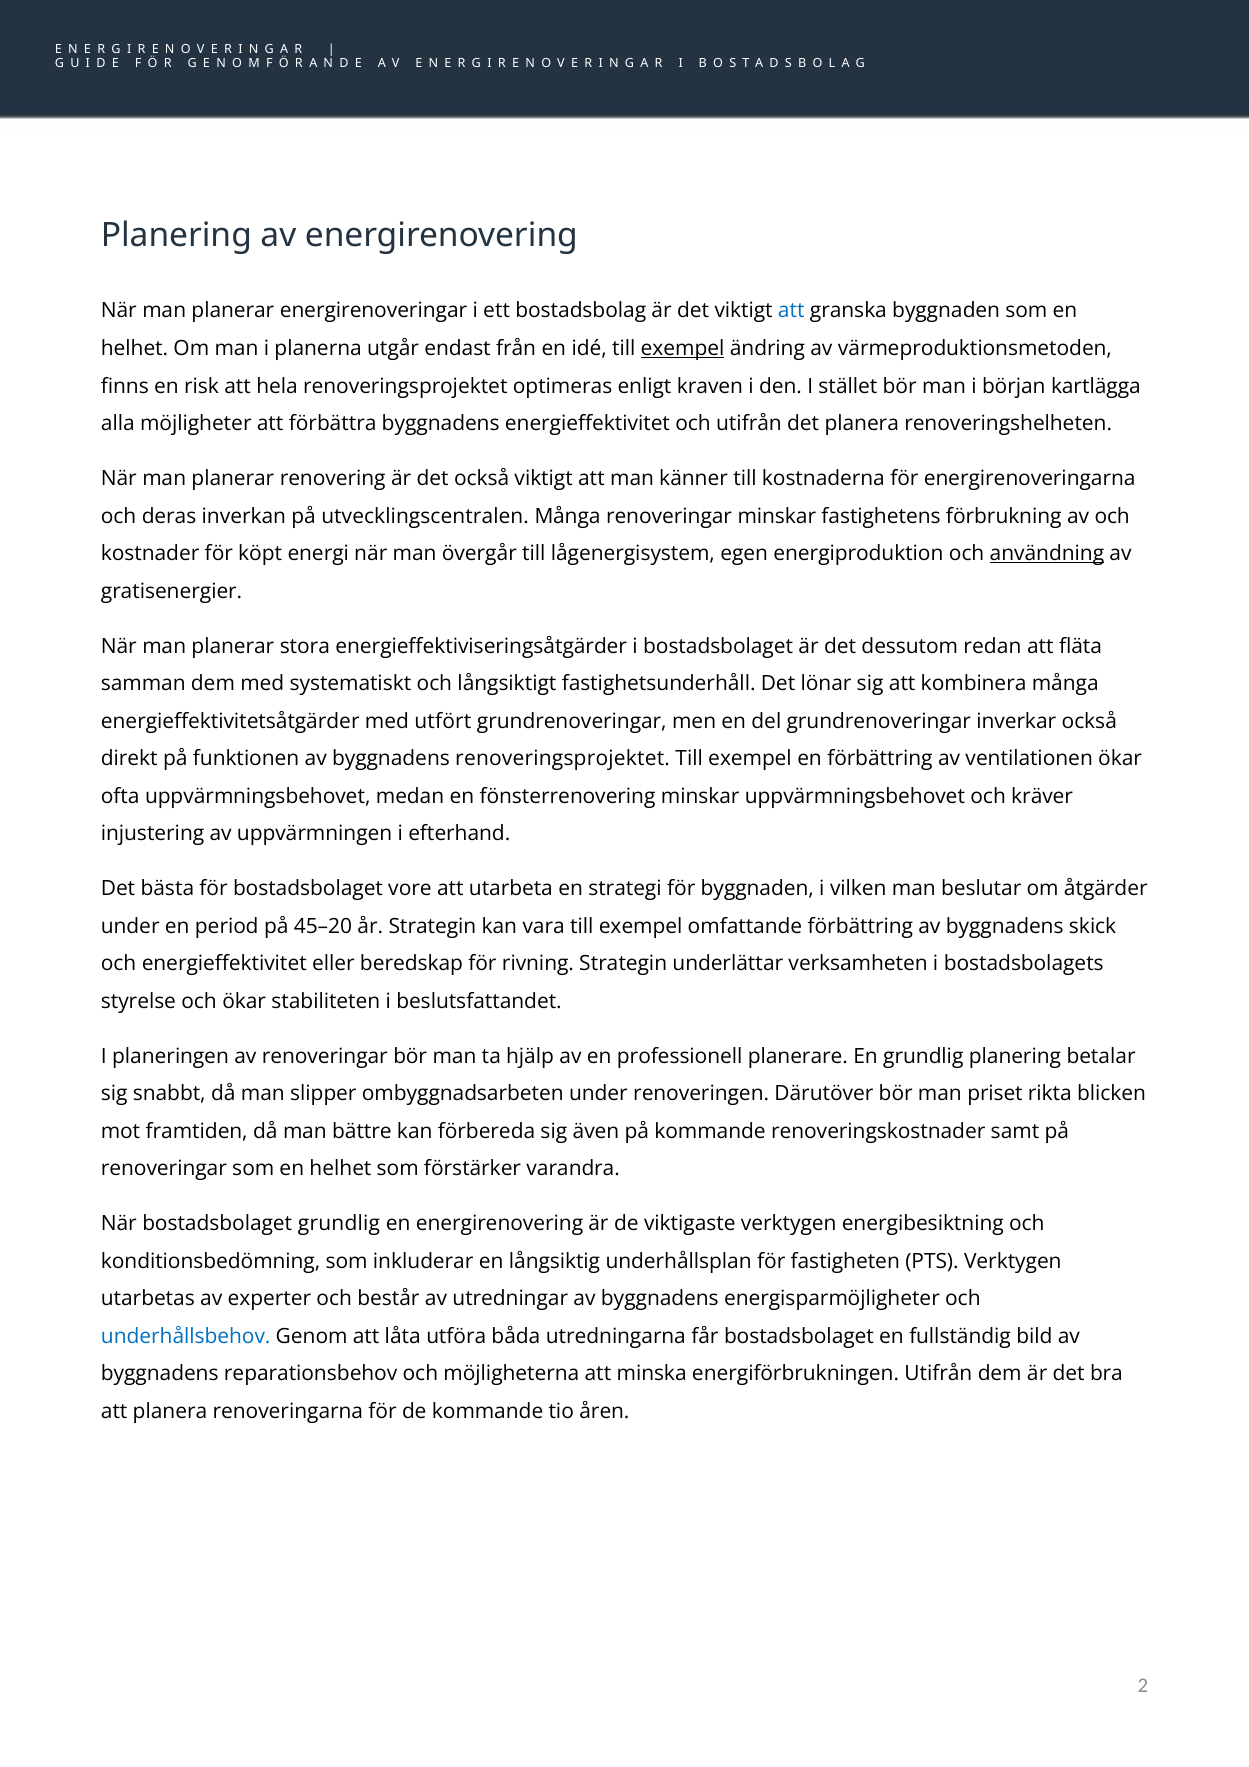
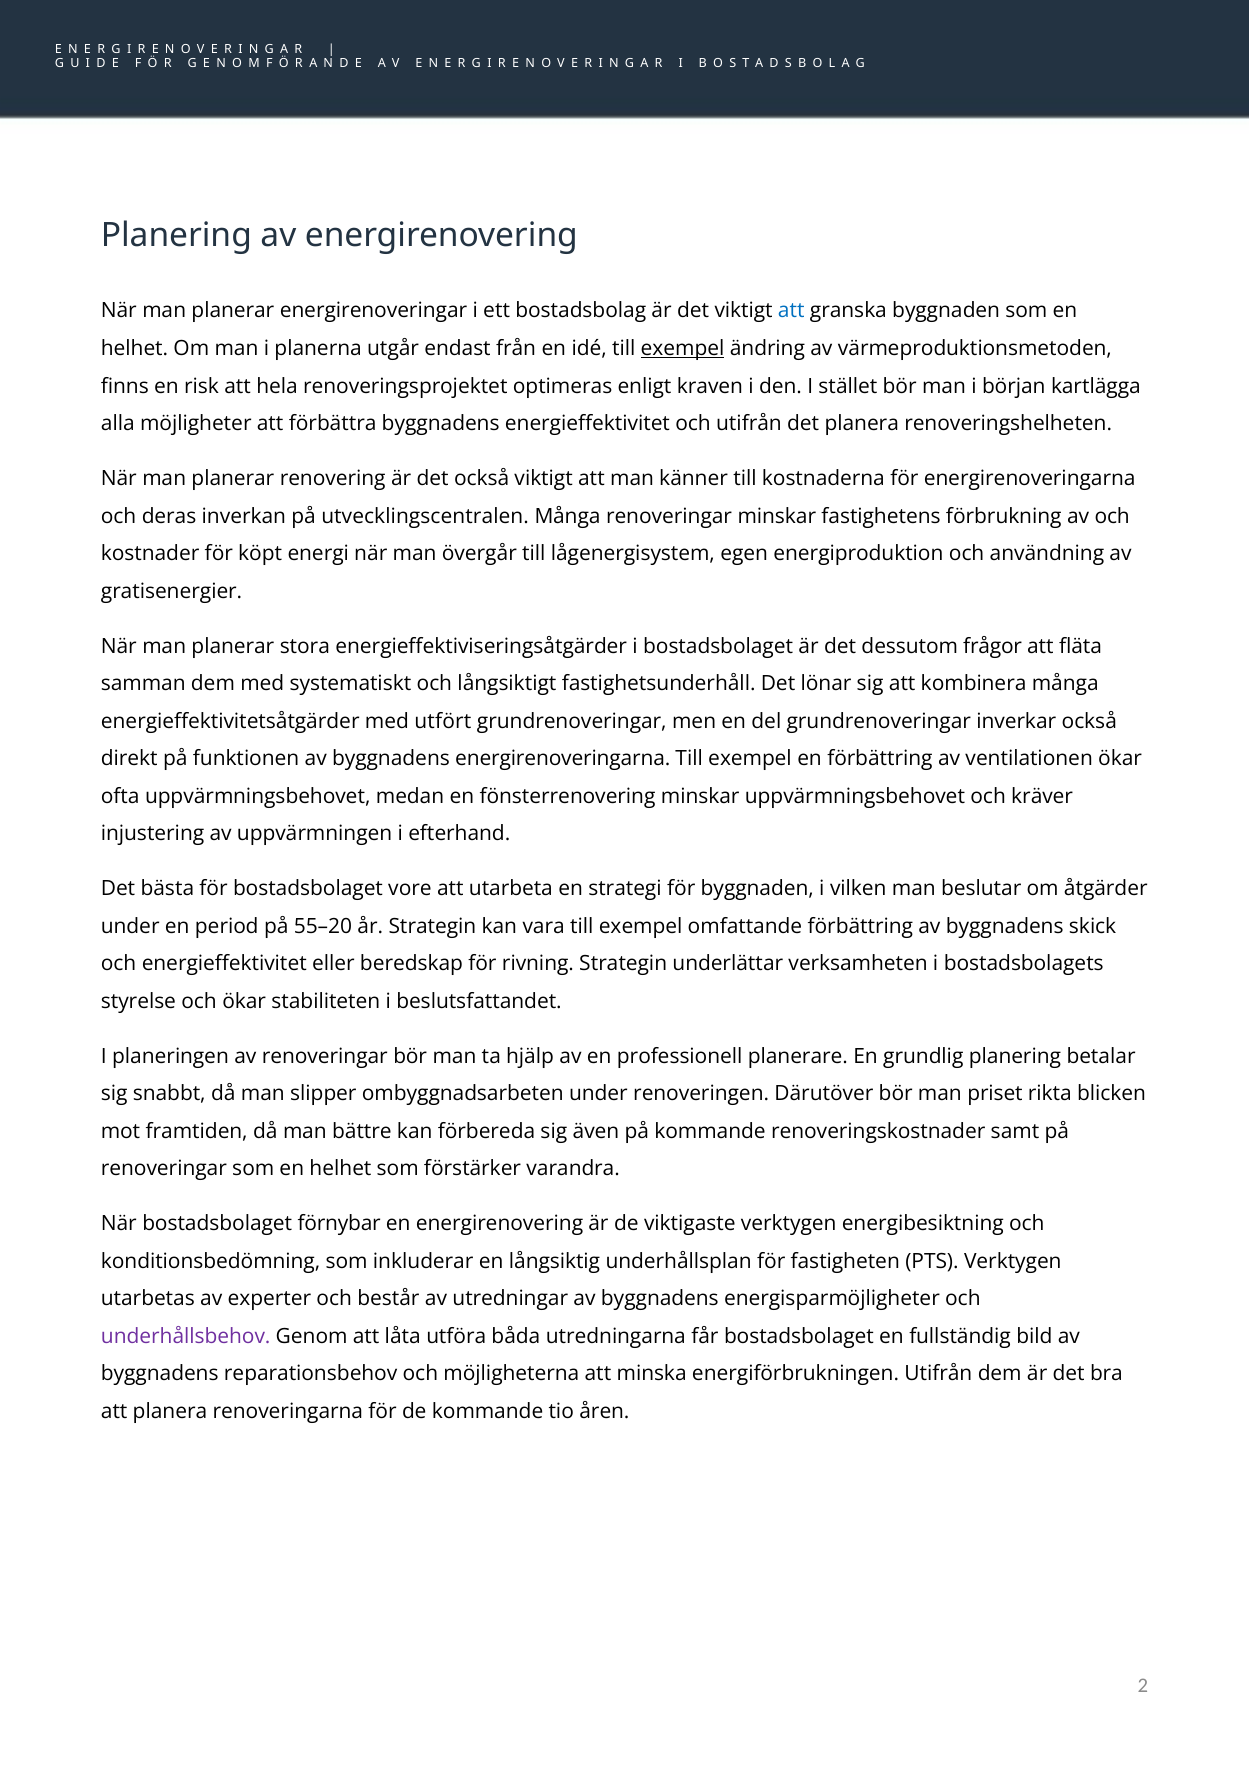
användning underline: present -> none
redan: redan -> frågor
byggnadens renoveringsprojektet: renoveringsprojektet -> energirenoveringarna
45–20: 45–20 -> 55–20
bostadsbolaget grundlig: grundlig -> förnybar
underhållsbehov colour: blue -> purple
